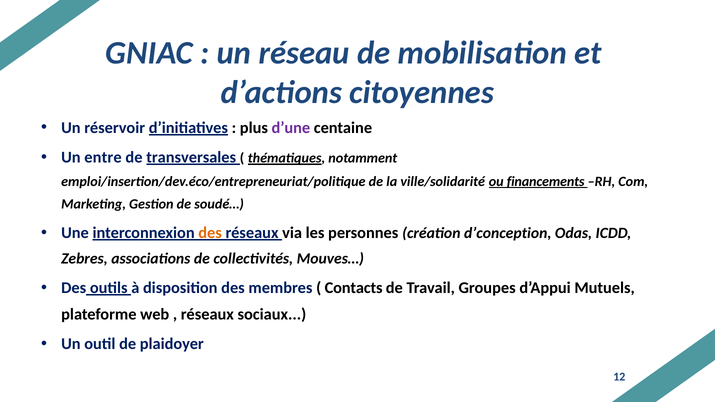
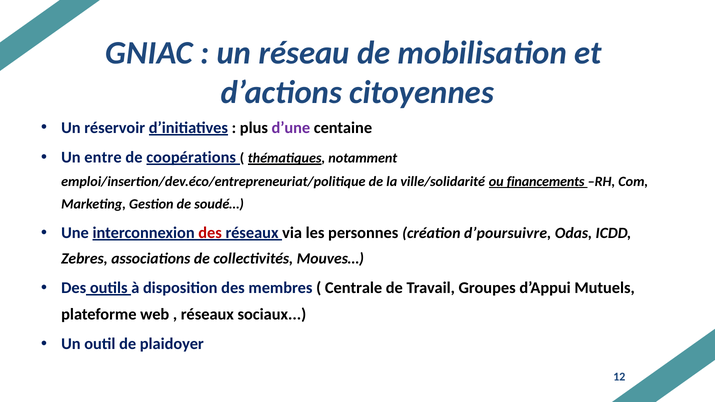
transversales: transversales -> coopérations
des at (210, 233) colour: orange -> red
d’conception: d’conception -> d’poursuivre
Contacts: Contacts -> Centrale
